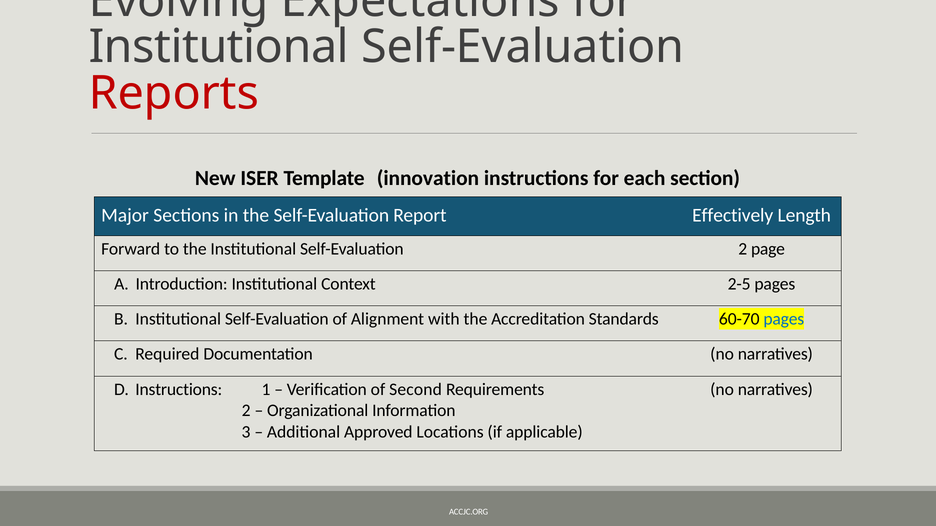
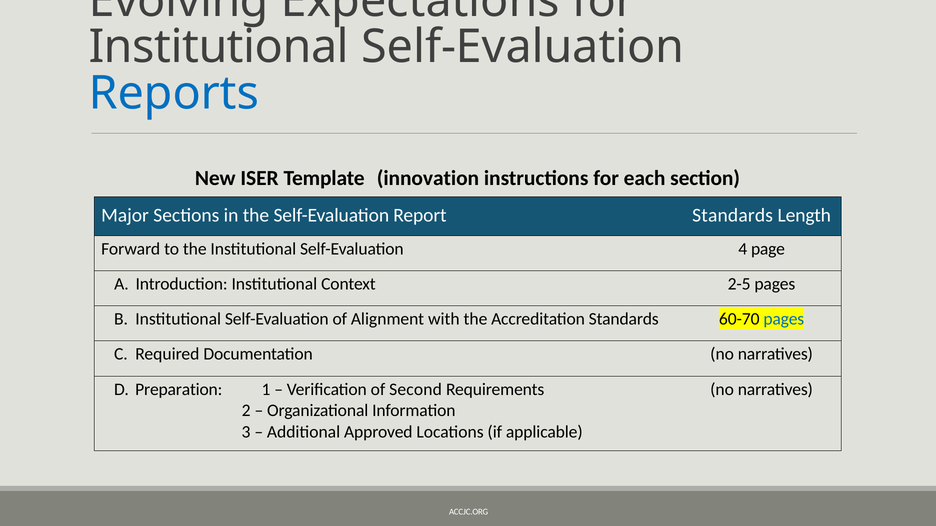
Reports colour: red -> blue
Report Effectively: Effectively -> Standards
2: 2 -> 4
D Instructions: Instructions -> Preparation
